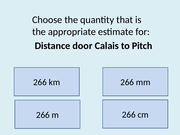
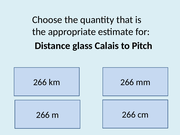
door: door -> glass
